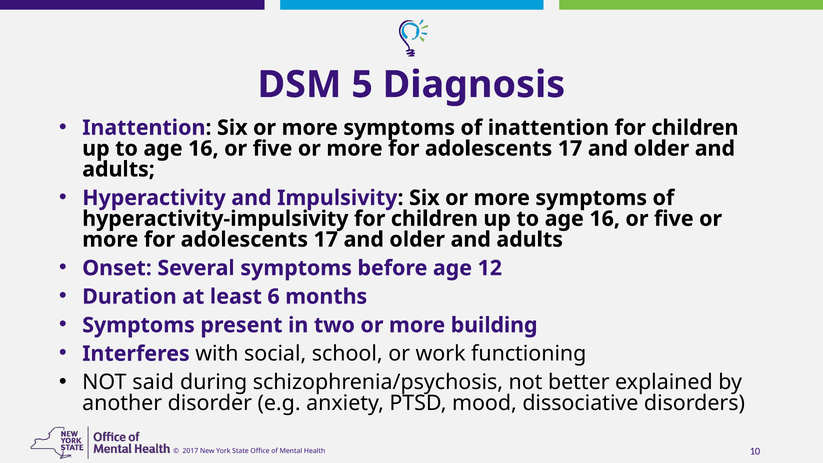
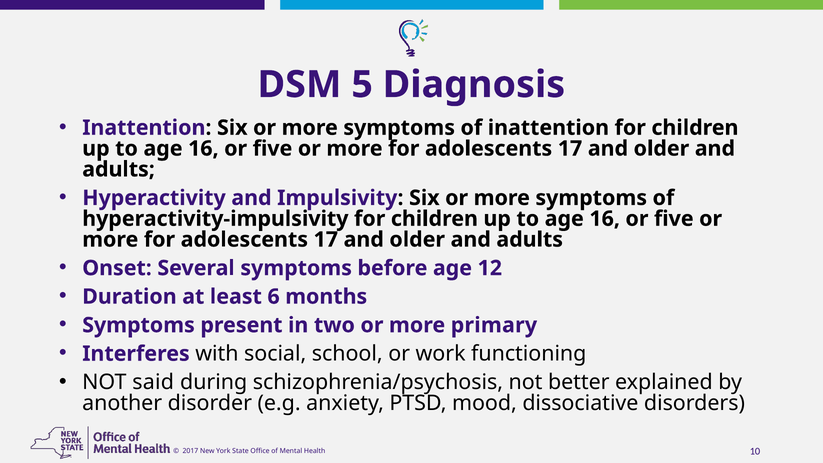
building: building -> primary
